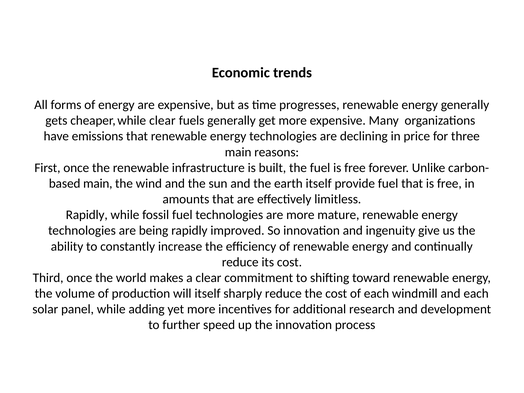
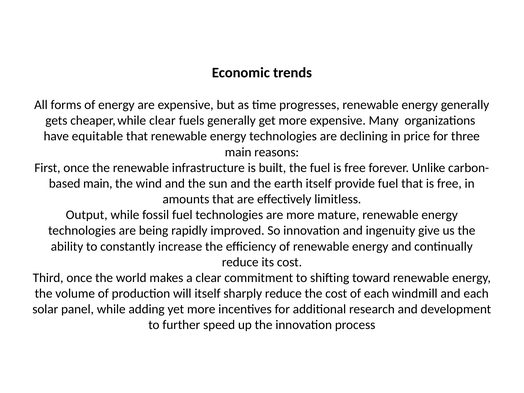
emissions: emissions -> equitable
Rapidly at (87, 215): Rapidly -> Output
